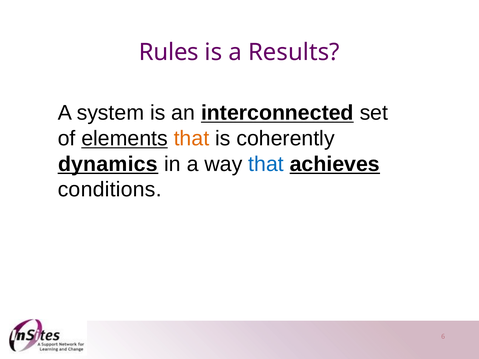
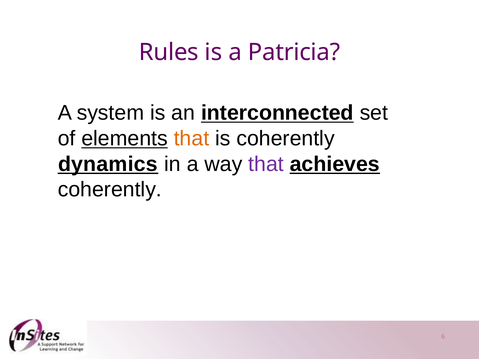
Results: Results -> Patricia
that at (266, 164) colour: blue -> purple
conditions at (110, 190): conditions -> coherently
